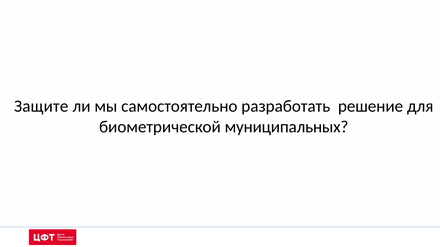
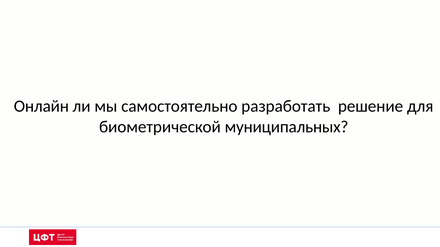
Защите: Защите -> Онлайн
